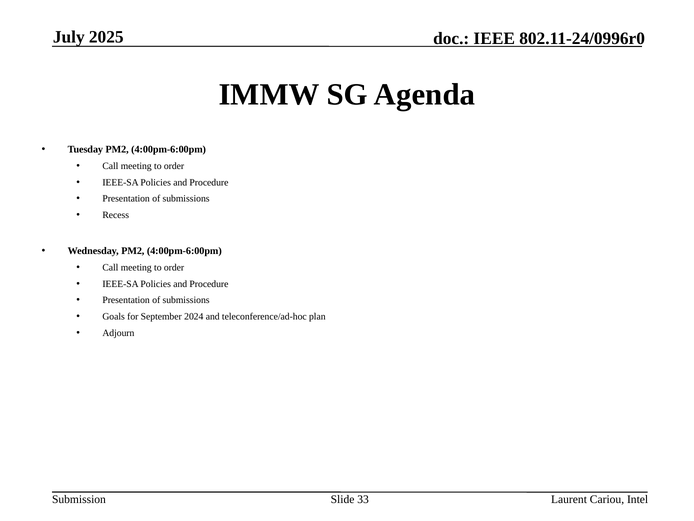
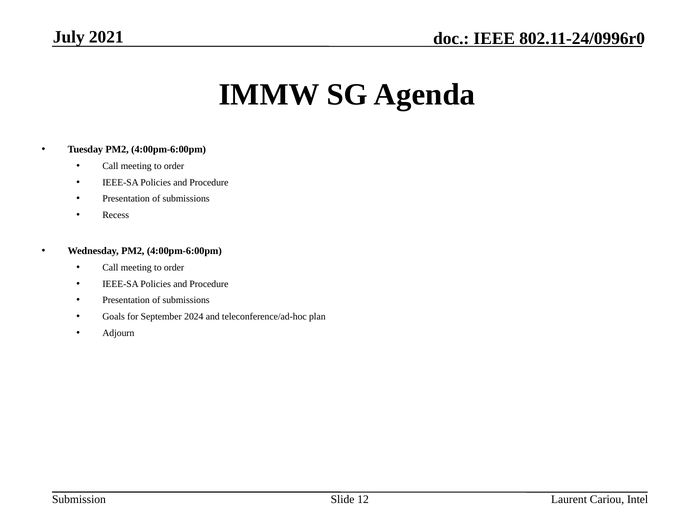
2025: 2025 -> 2021
33: 33 -> 12
